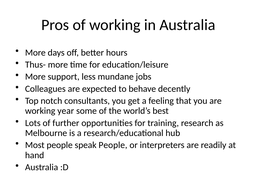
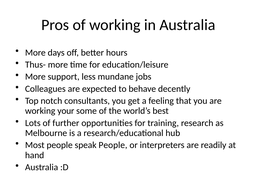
year: year -> your
